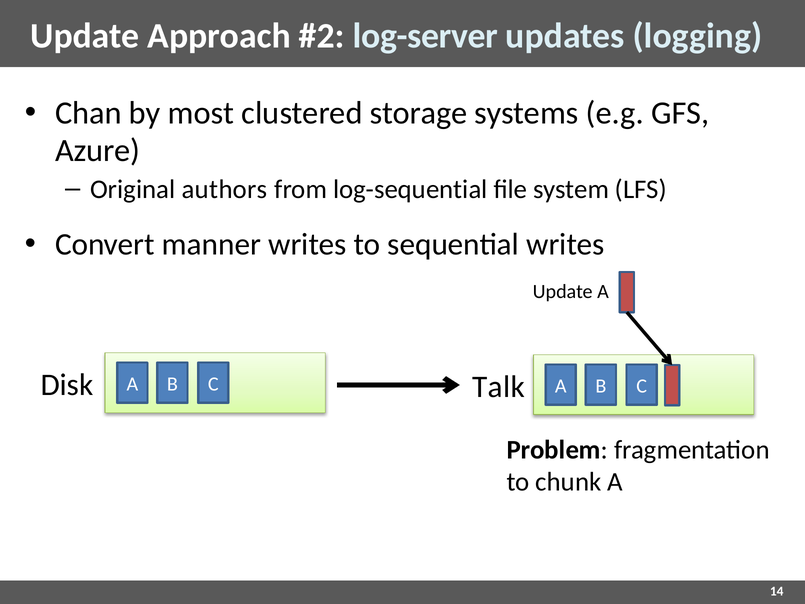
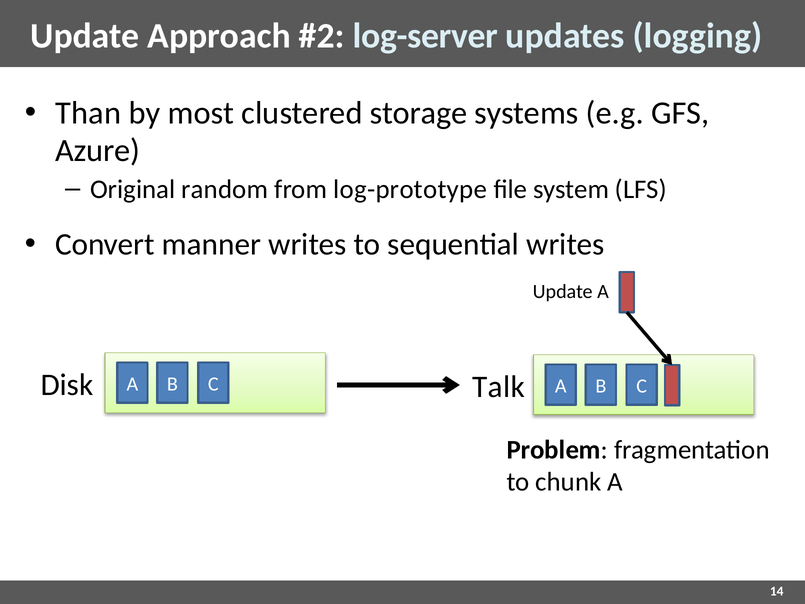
Chan: Chan -> Than
authors: authors -> random
log-sequential: log-sequential -> log-prototype
